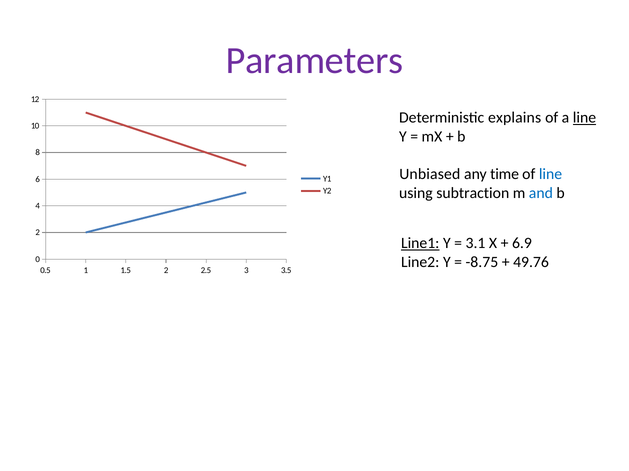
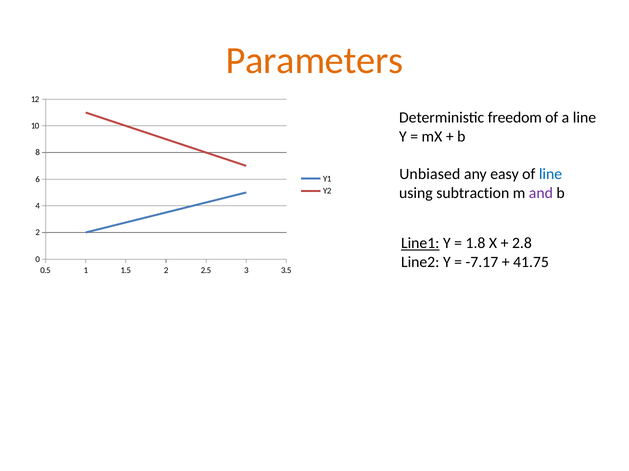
Parameters colour: purple -> orange
explains: explains -> freedom
line at (584, 118) underline: present -> none
time: time -> easy
and colour: blue -> purple
3.1: 3.1 -> 1.8
6.9: 6.9 -> 2.8
-8.75: -8.75 -> -7.17
49.76: 49.76 -> 41.75
